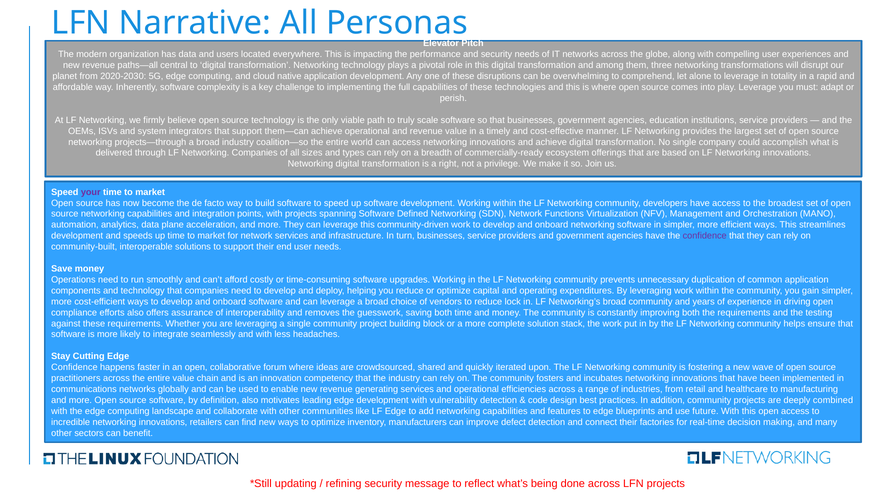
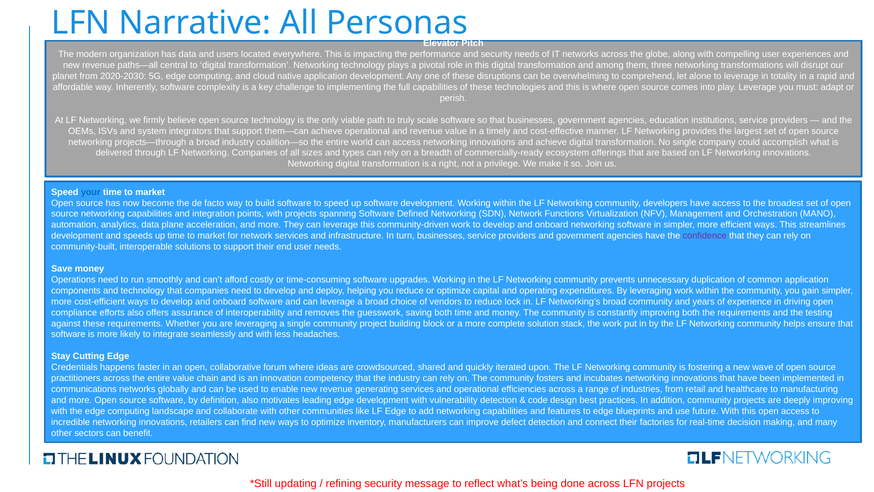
your colour: purple -> blue
Confidence at (74, 367): Confidence -> Credentials
deeply combined: combined -> improving
